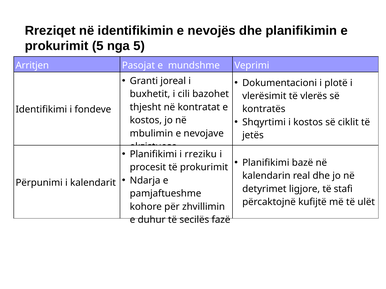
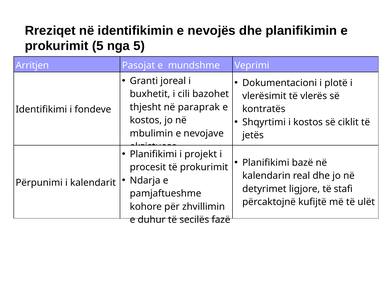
kontratat: kontratat -> paraprak
rreziku: rreziku -> projekt
